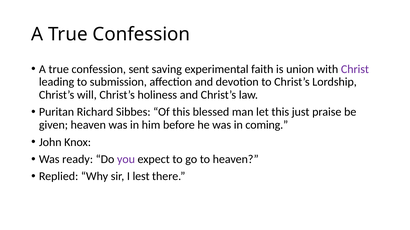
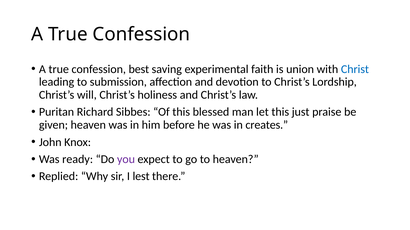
sent: sent -> best
Christ colour: purple -> blue
coming: coming -> creates
